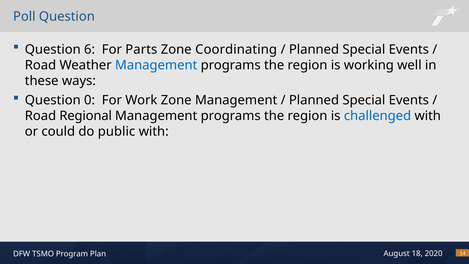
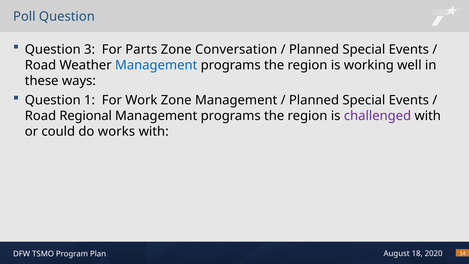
6: 6 -> 3
Coordinating: Coordinating -> Conversation
0: 0 -> 1
challenged colour: blue -> purple
public: public -> works
